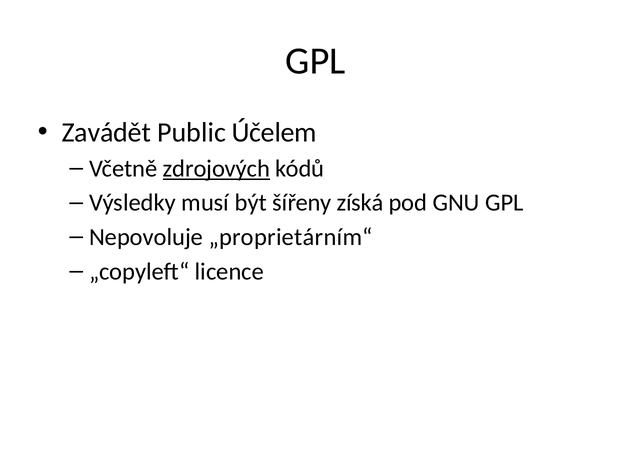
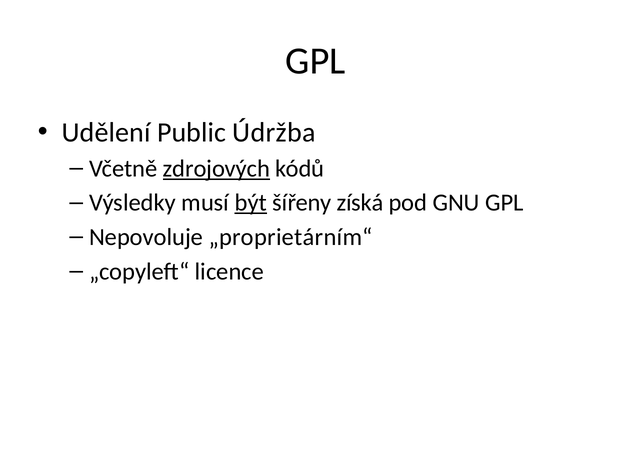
Zavádět: Zavádět -> Udělení
Účelem: Účelem -> Údržba
být underline: none -> present
